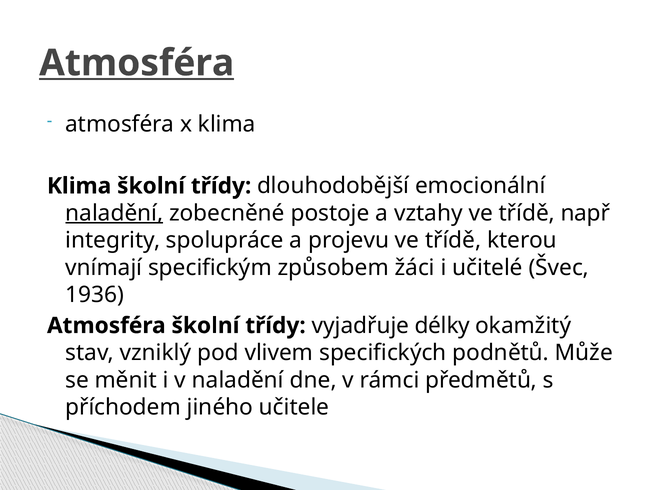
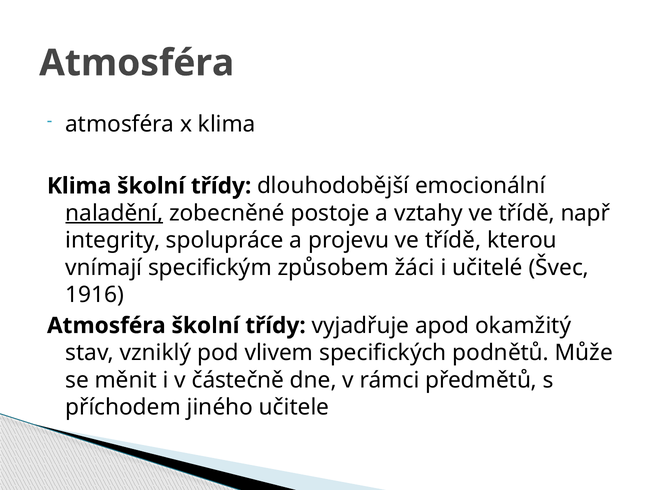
Atmosféra at (137, 63) underline: present -> none
1936: 1936 -> 1916
délky: délky -> apod
v naladění: naladění -> částečně
